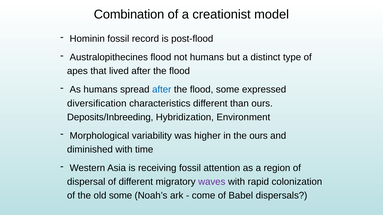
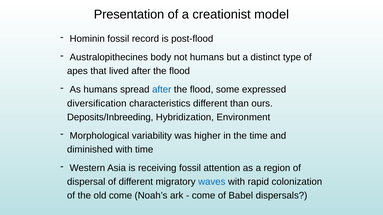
Combination: Combination -> Presentation
Australopithecines flood: flood -> body
the ours: ours -> time
waves colour: purple -> blue
old some: some -> come
